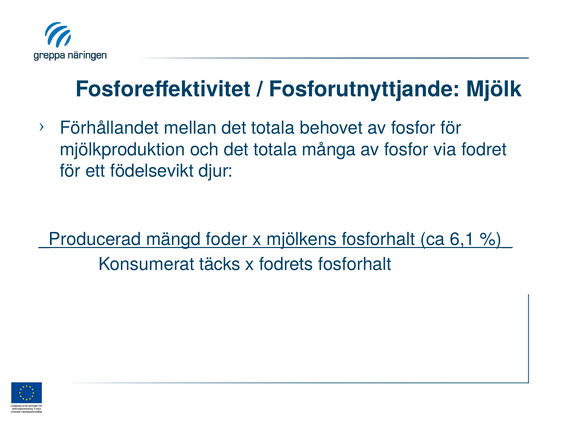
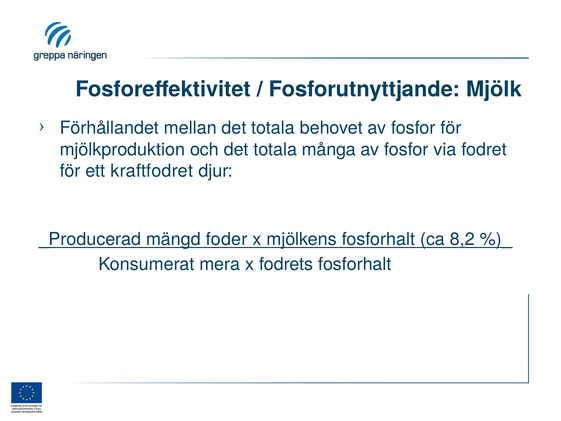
födelsevikt: födelsevikt -> kraftfodret
6,1: 6,1 -> 8,2
täcks: täcks -> mera
